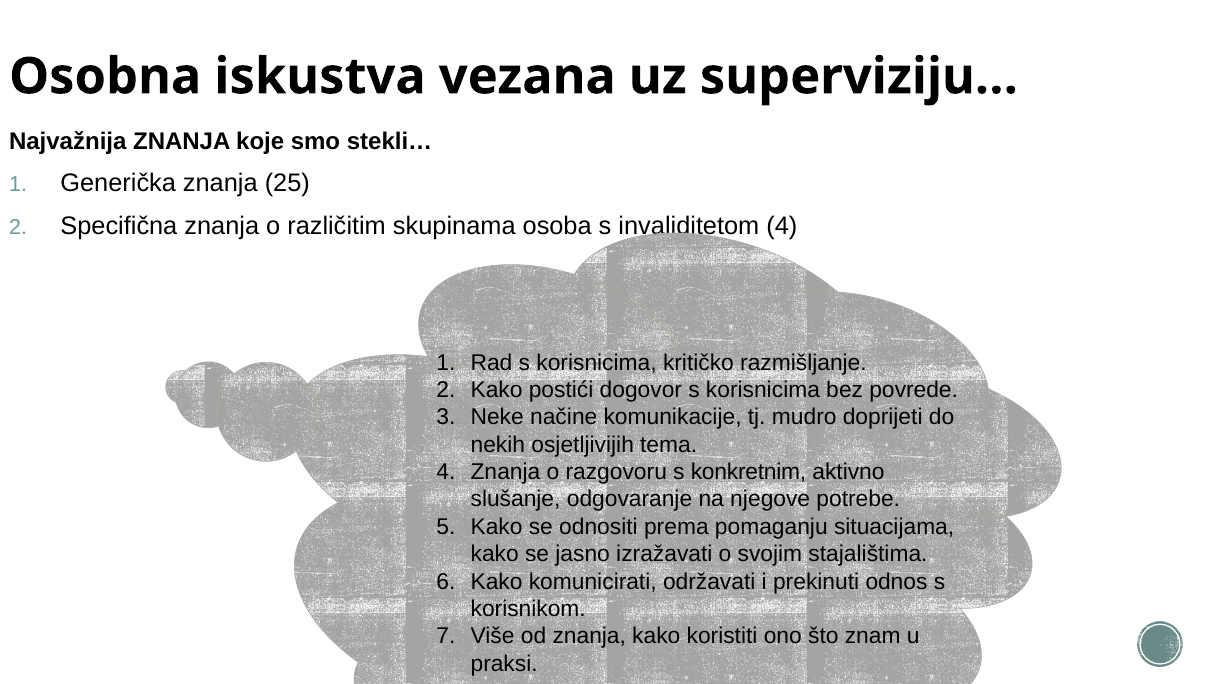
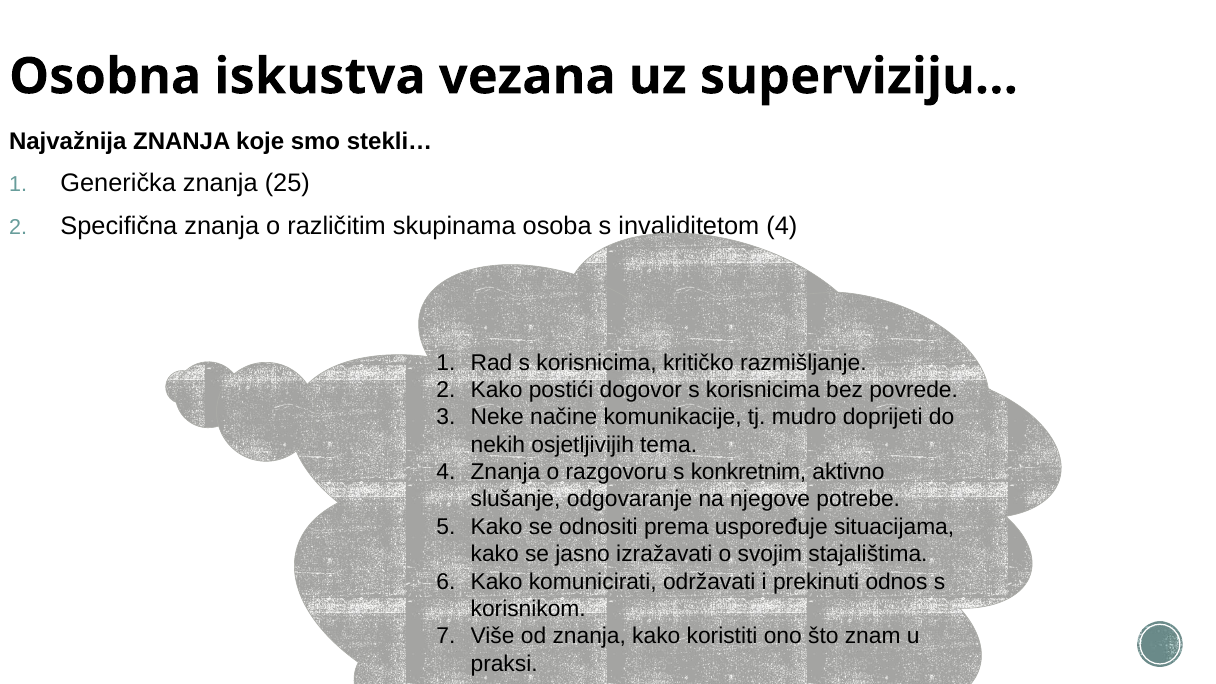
pomaganju: pomaganju -> uspoređuje
